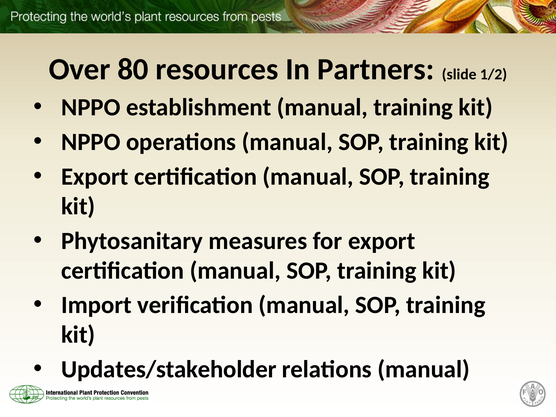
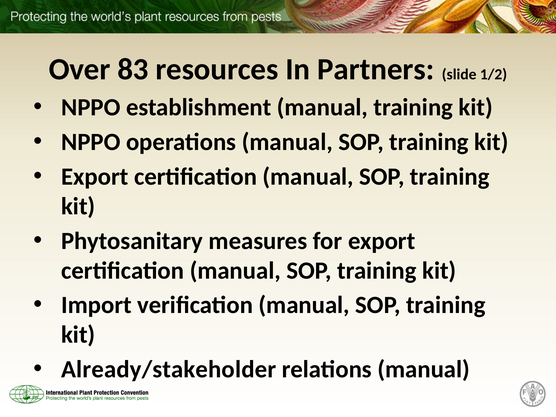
80: 80 -> 83
Updates/stakeholder: Updates/stakeholder -> Already/stakeholder
